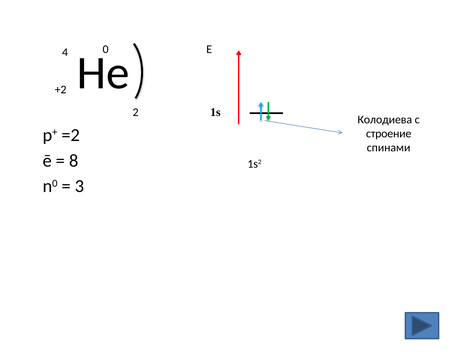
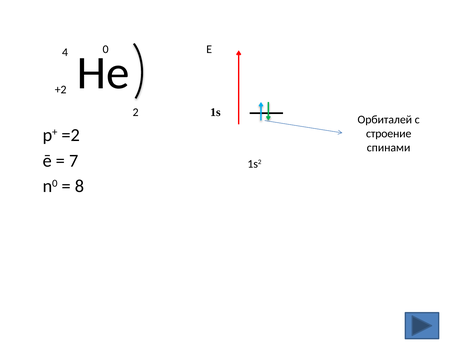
Колодиева: Колодиева -> Орбиталей
8: 8 -> 7
3: 3 -> 8
